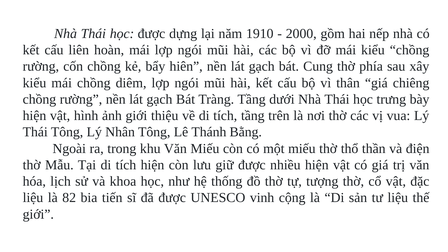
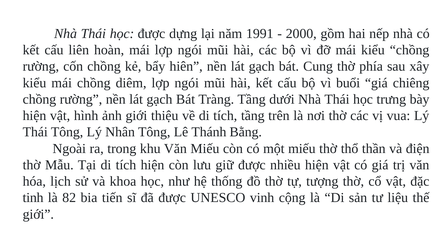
1910: 1910 -> 1991
thân: thân -> buổi
liệu at (33, 198): liệu -> tinh
